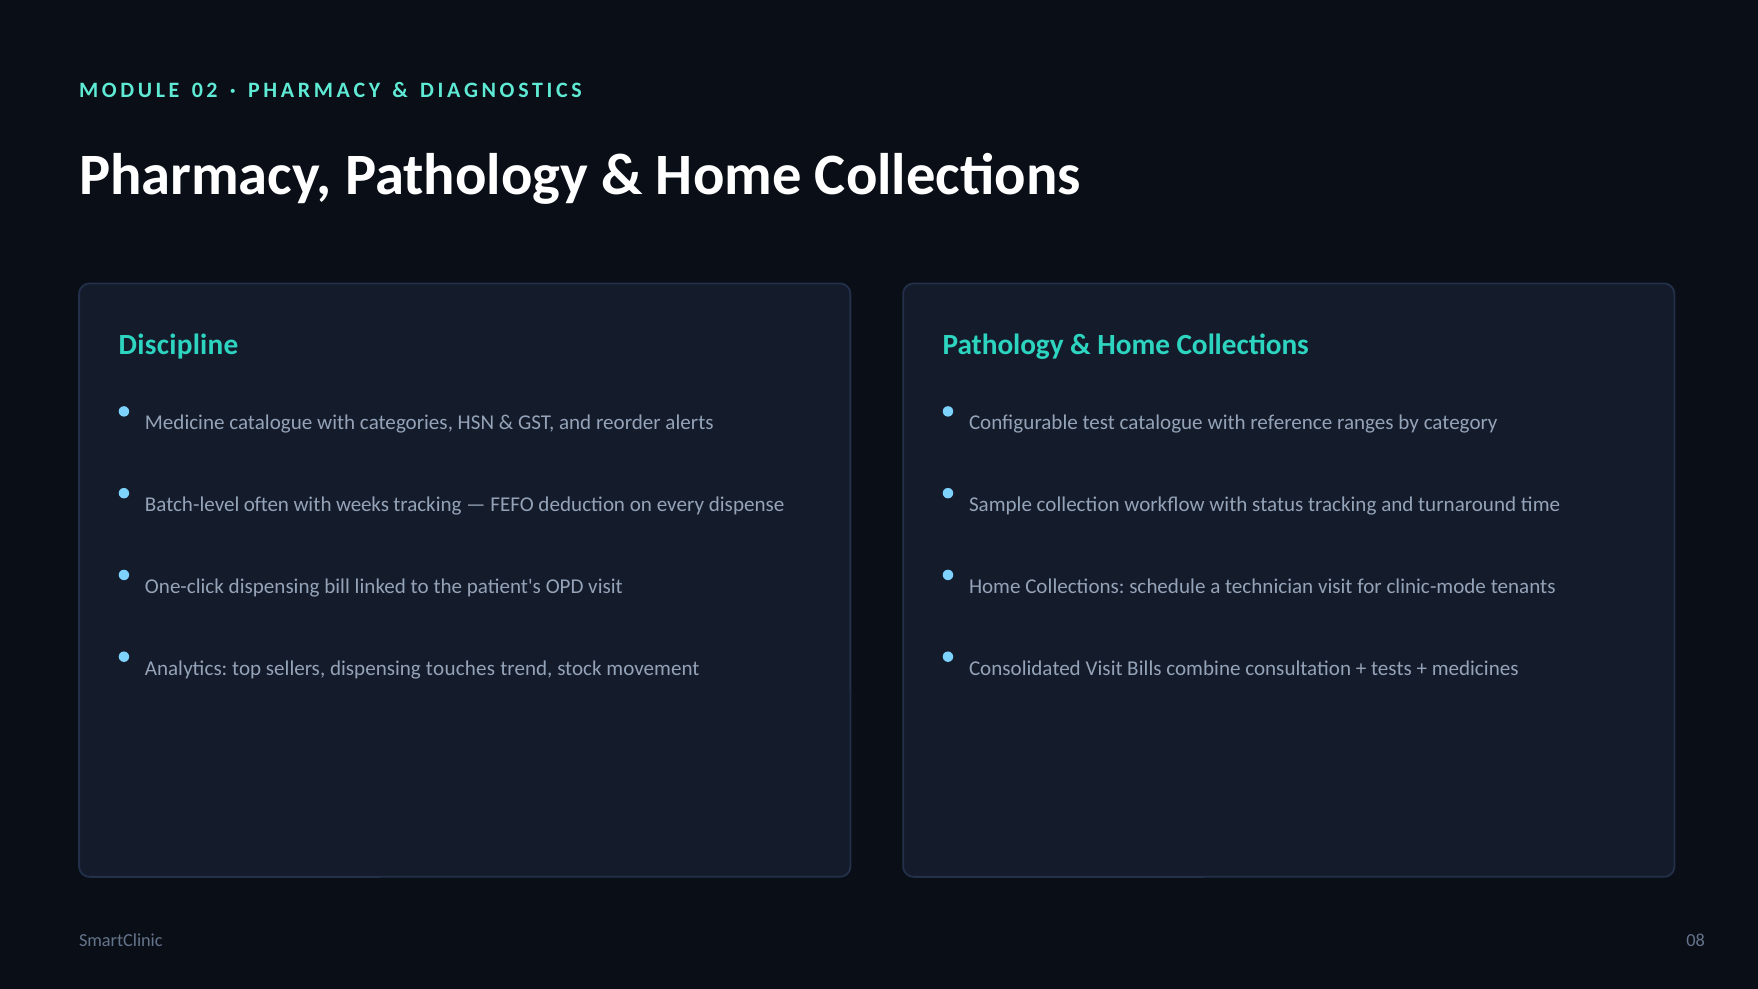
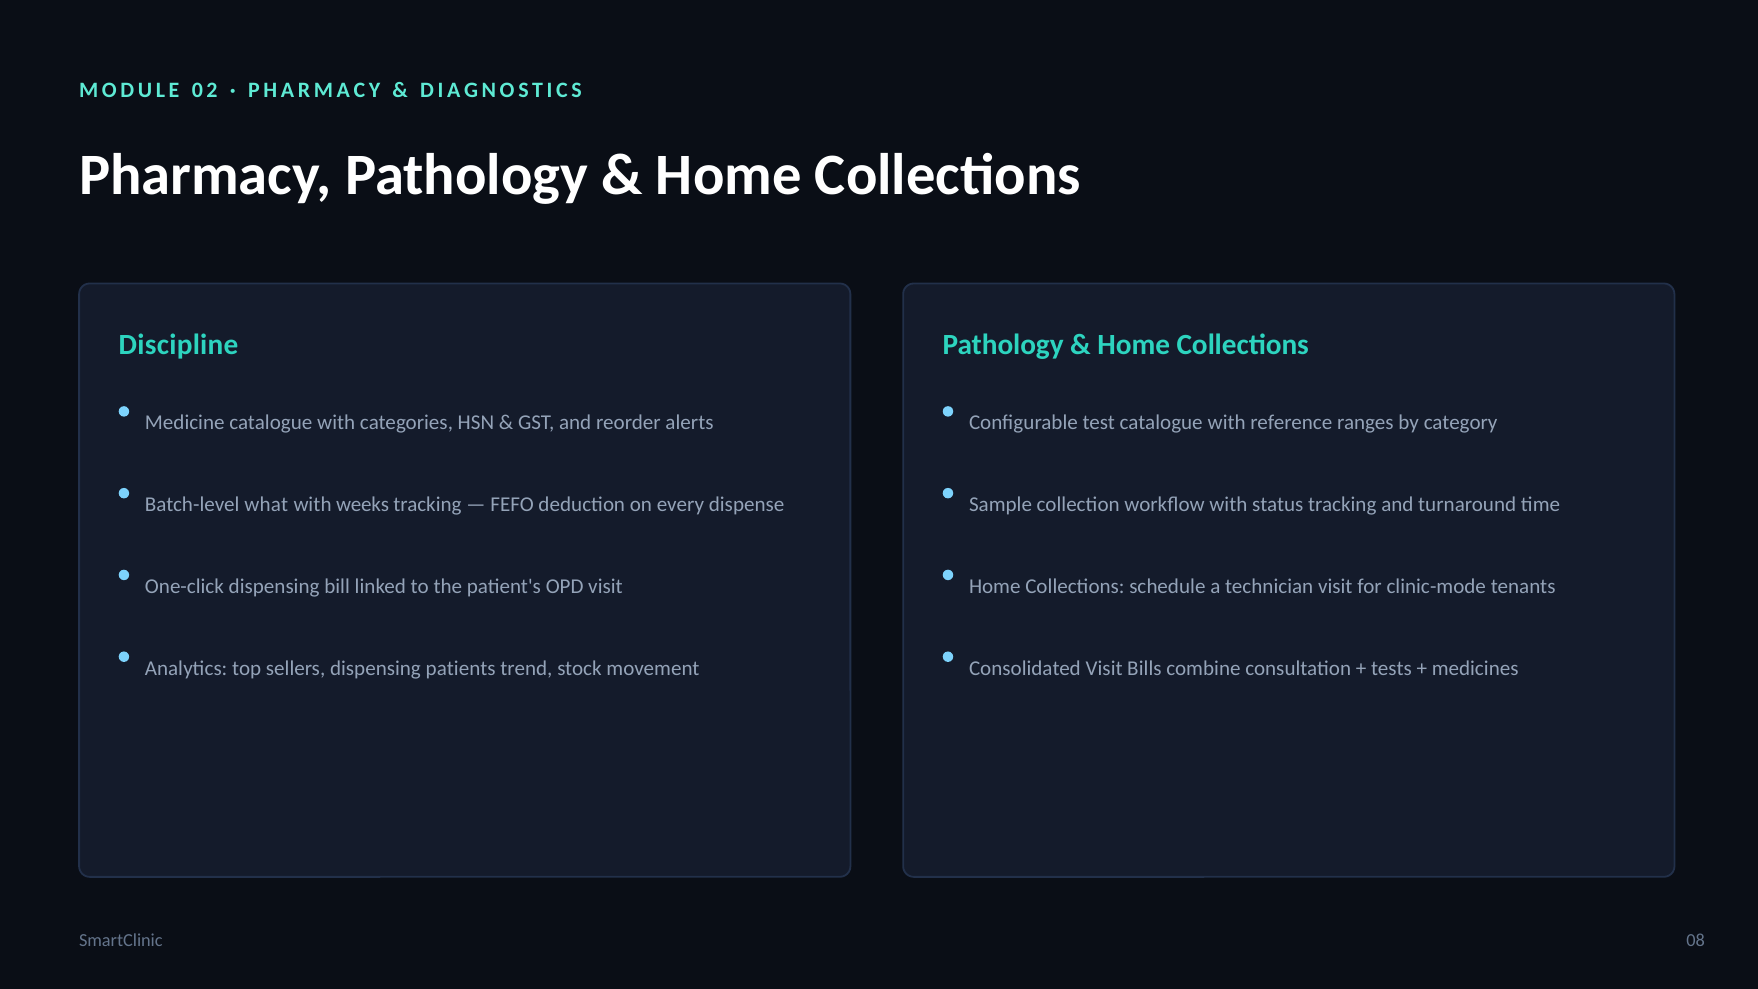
often: often -> what
touches: touches -> patients
